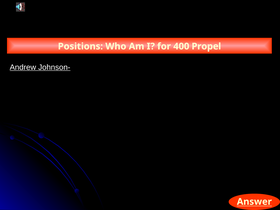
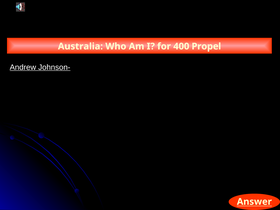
Positions: Positions -> Australia
